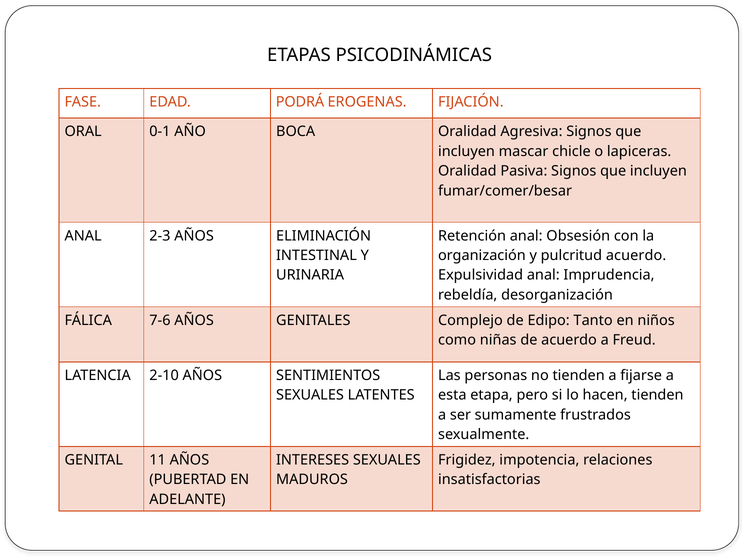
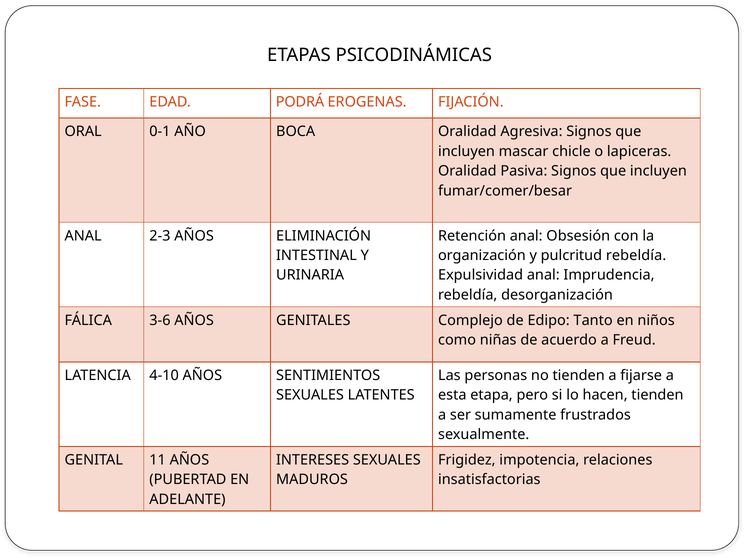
pulcritud acuerdo: acuerdo -> rebeldía
7-6: 7-6 -> 3-6
2-10: 2-10 -> 4-10
